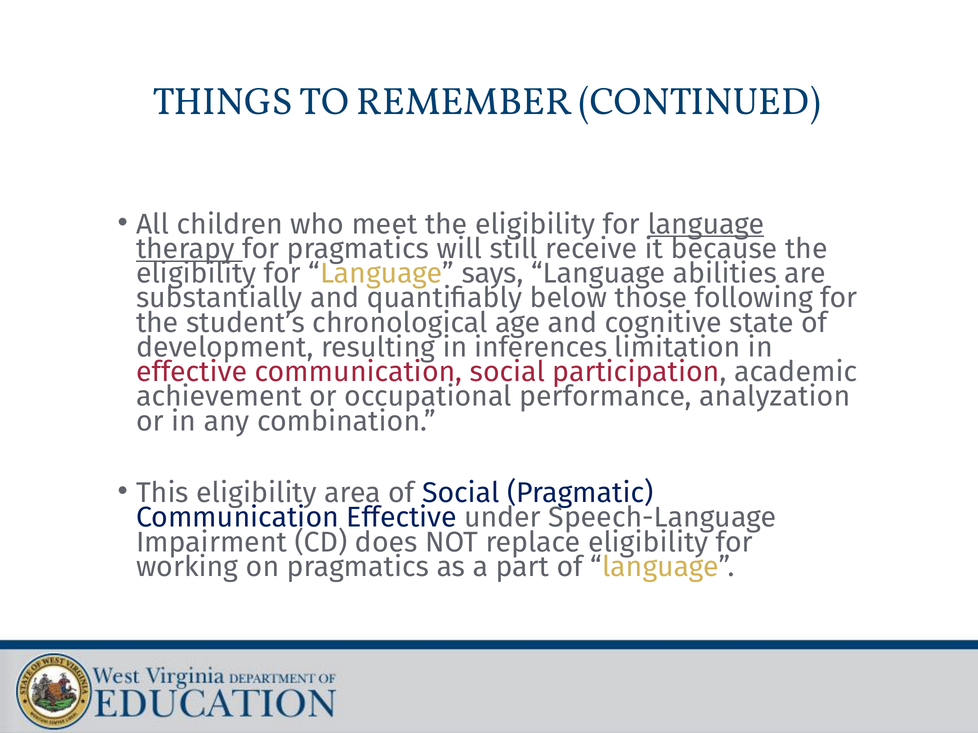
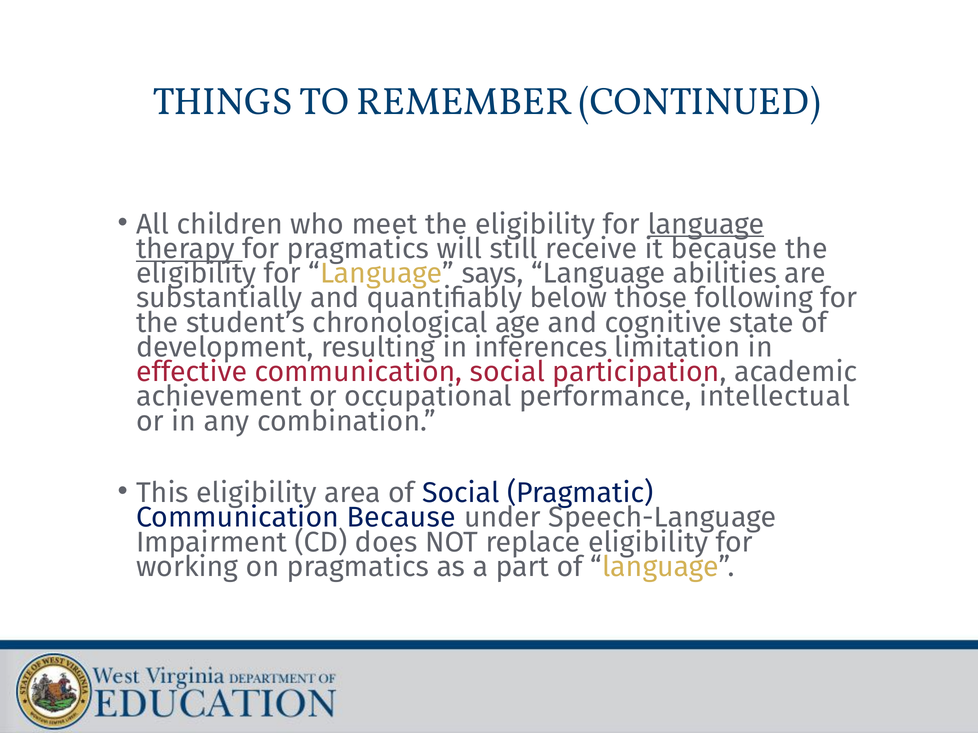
analyzation: analyzation -> intellectual
Communication Effective: Effective -> Because
